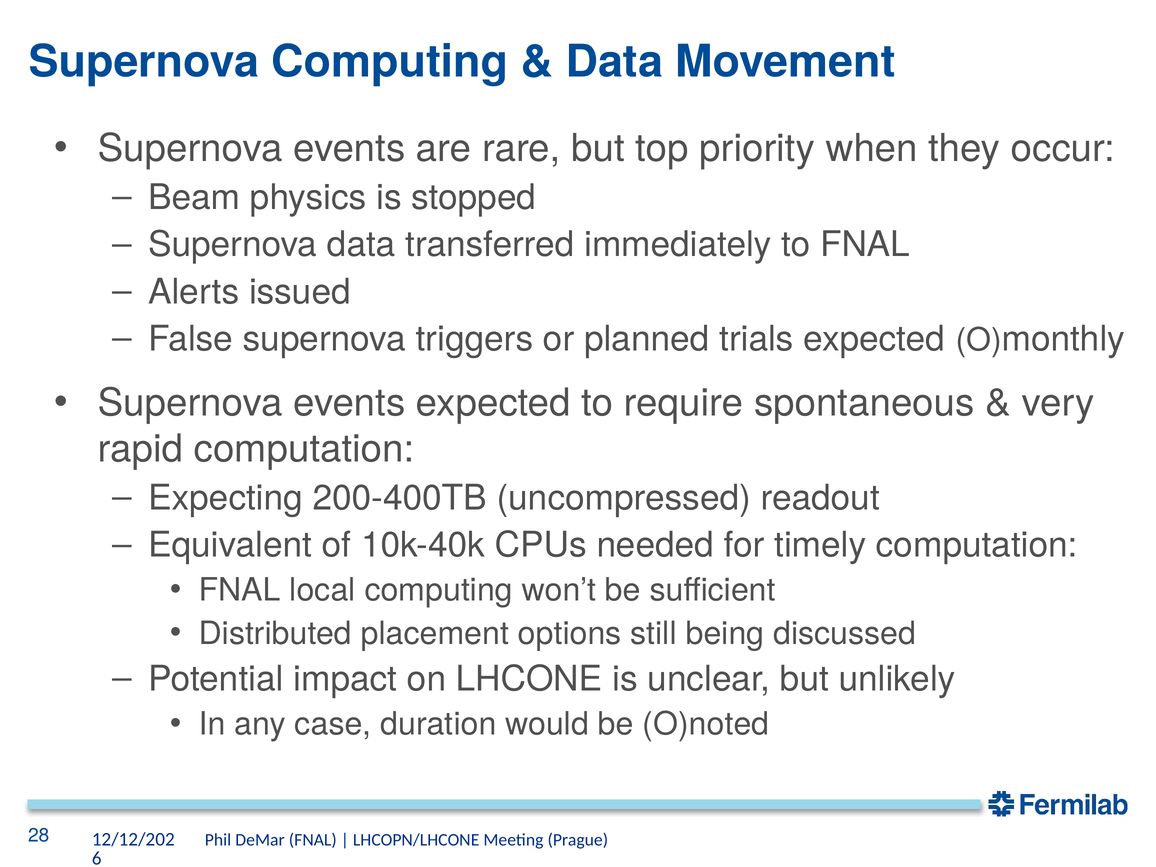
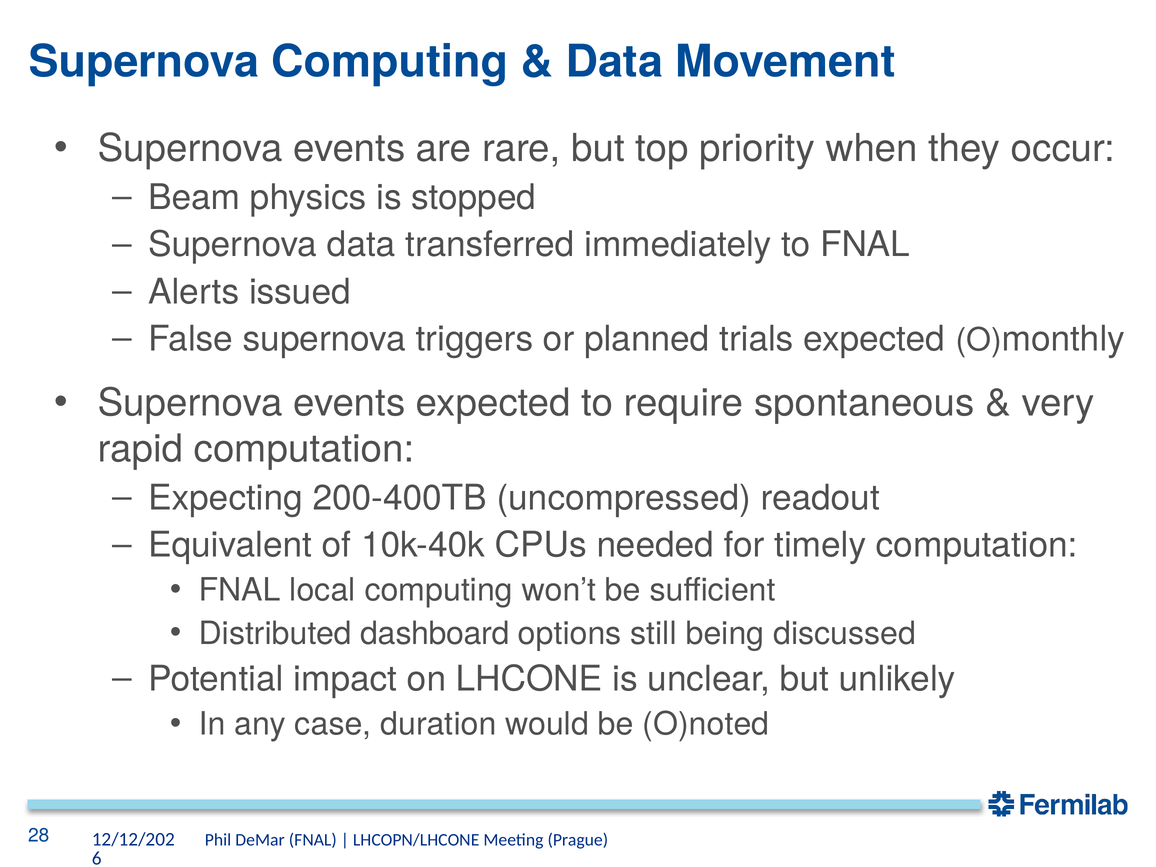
placement: placement -> dashboard
